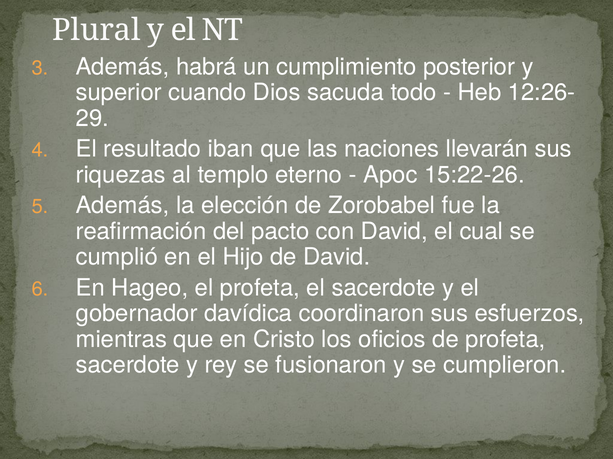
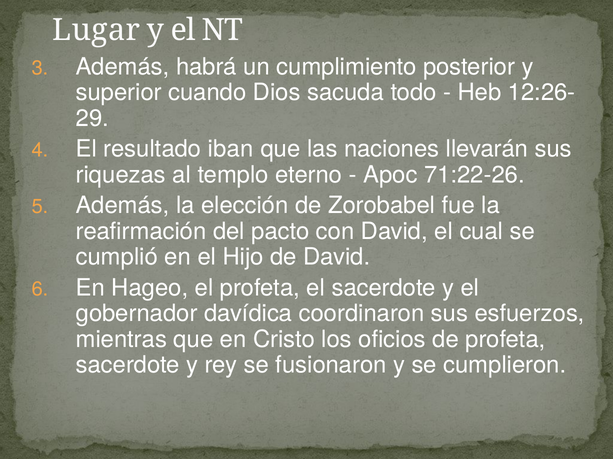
Plural: Plural -> Lugar
15:22-26: 15:22-26 -> 71:22-26
